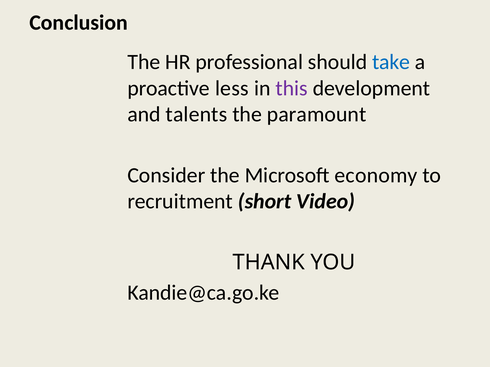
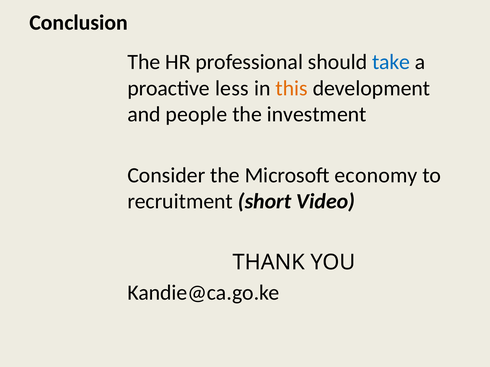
this colour: purple -> orange
talents: talents -> people
paramount: paramount -> investment
